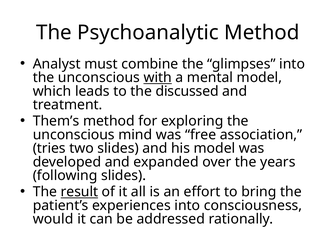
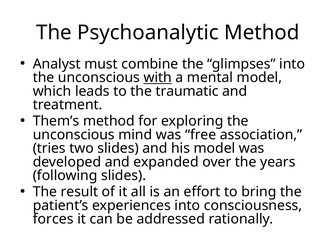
discussed: discussed -> traumatic
result underline: present -> none
would: would -> forces
